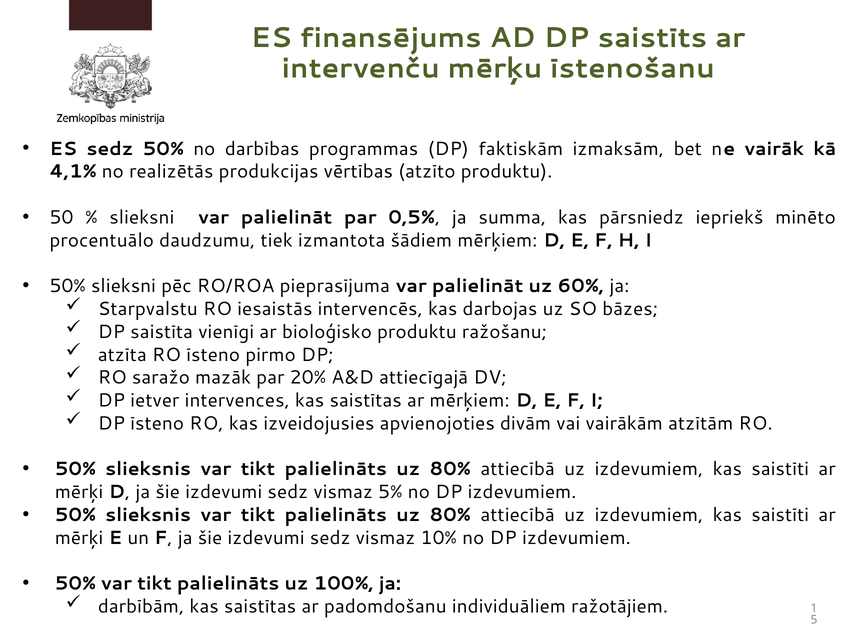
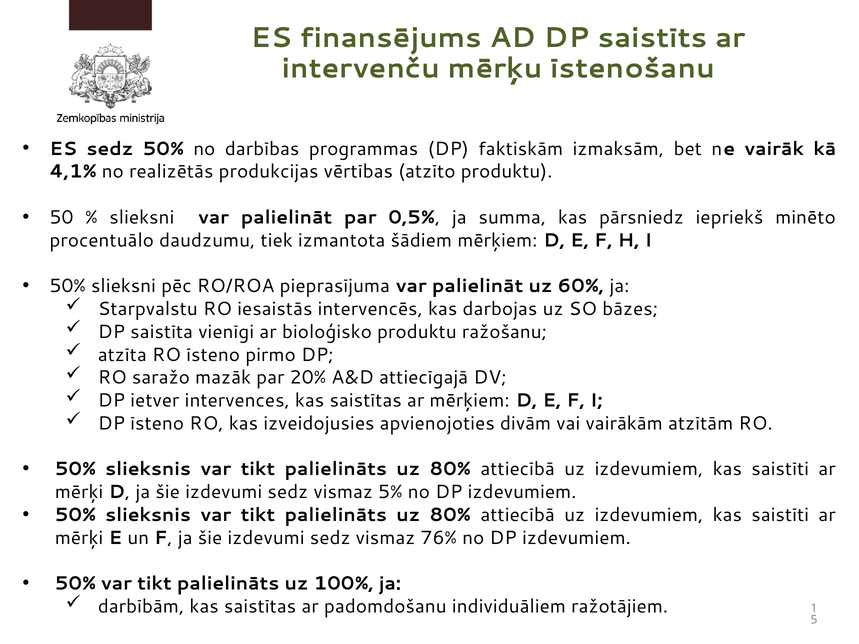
10%: 10% -> 76%
